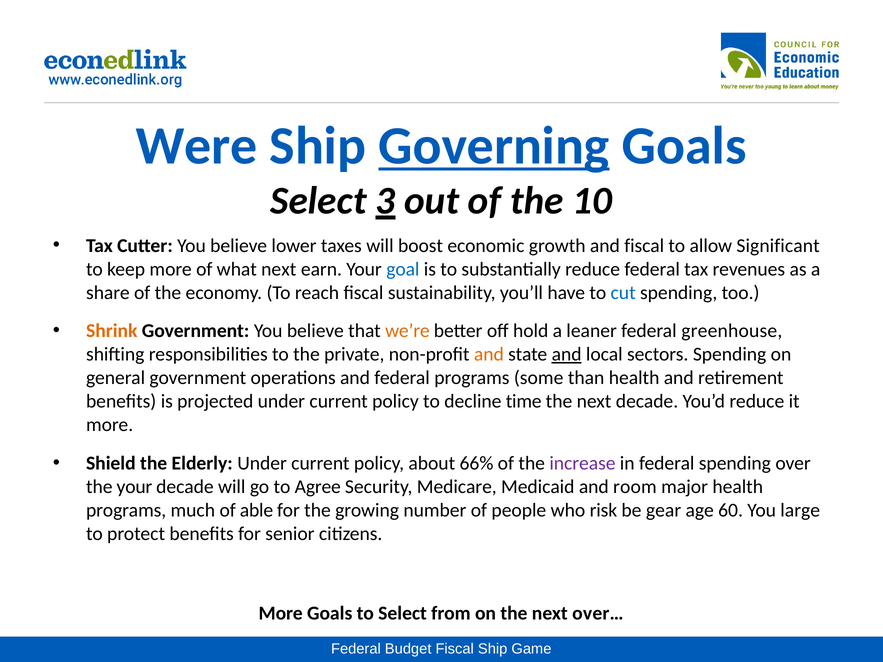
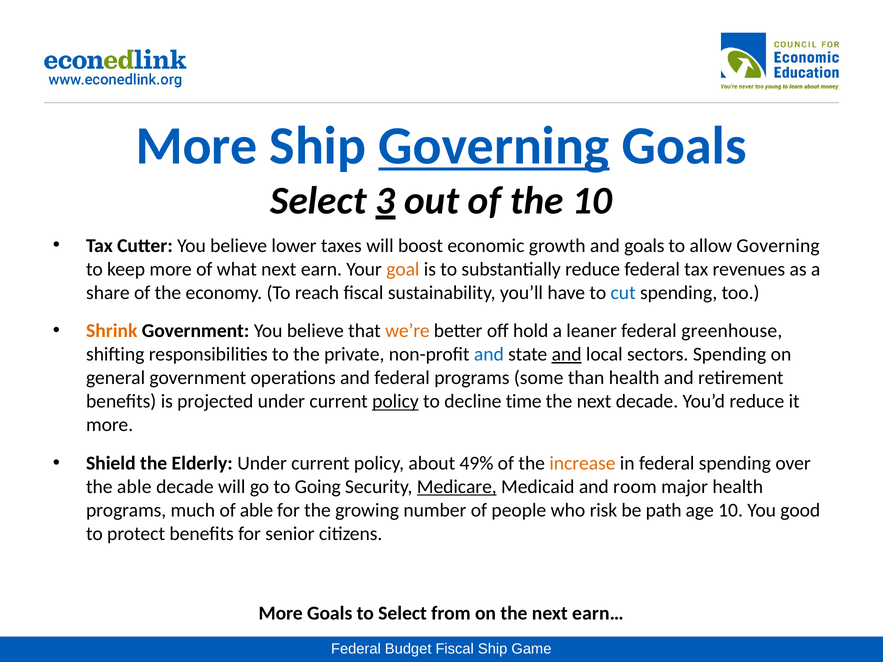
Were at (197, 146): Were -> More
and fiscal: fiscal -> goals
allow Significant: Significant -> Governing
goal colour: blue -> orange
and at (489, 355) colour: orange -> blue
policy at (395, 402) underline: none -> present
66%: 66% -> 49%
increase colour: purple -> orange
the your: your -> able
Agree: Agree -> Going
Medicare underline: none -> present
gear: gear -> path
age 60: 60 -> 10
large: large -> good
over…: over… -> earn…
